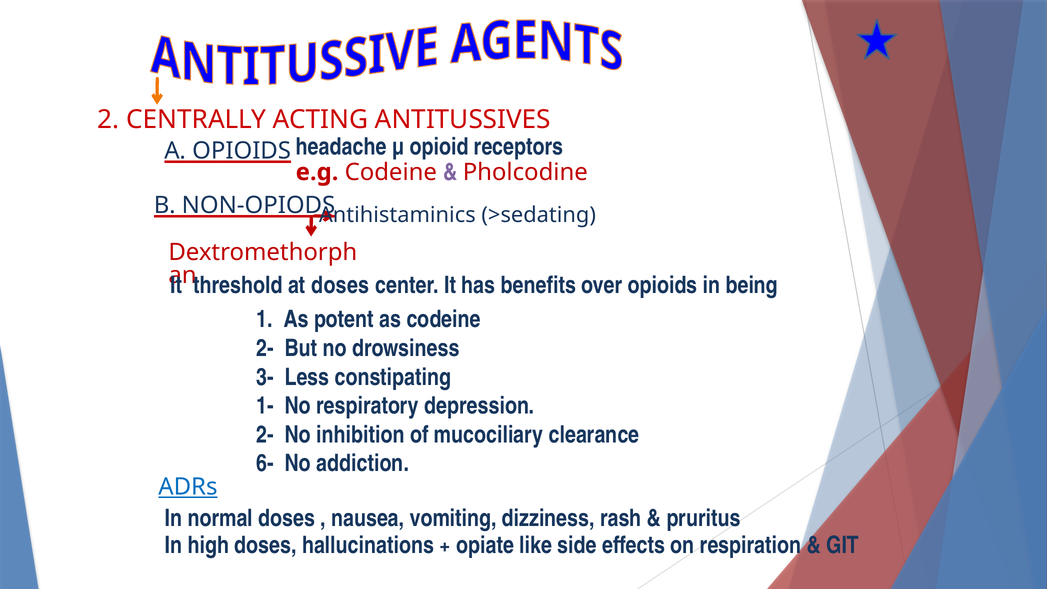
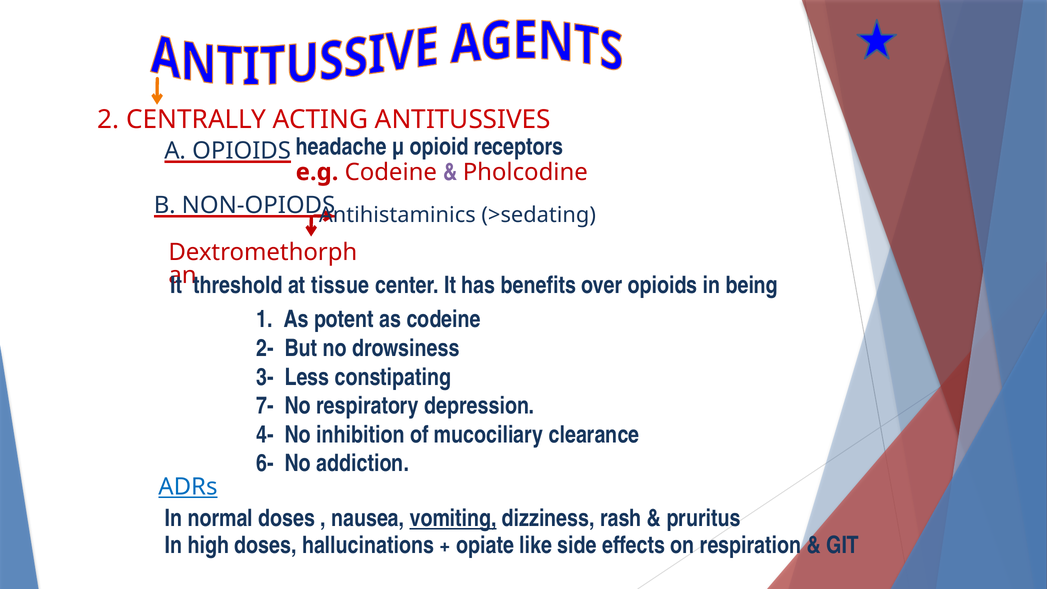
at doses: doses -> tissue
1-: 1- -> 7-
2- at (265, 435): 2- -> 4-
vomiting underline: none -> present
